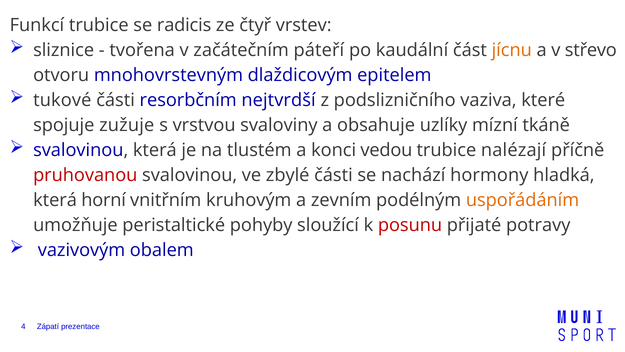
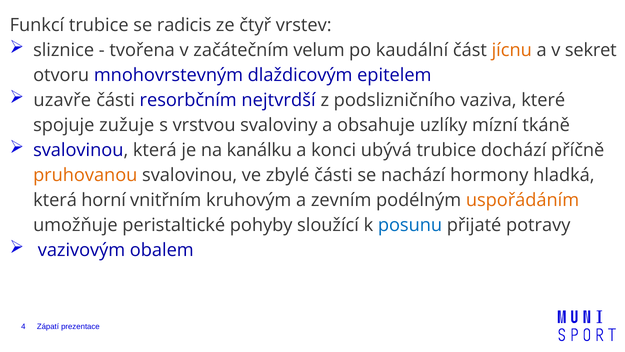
páteří: páteří -> velum
střevo: střevo -> sekret
tukové: tukové -> uzavře
tlustém: tlustém -> kanálku
vedou: vedou -> ubývá
nalézají: nalézají -> dochází
pruhovanou colour: red -> orange
posunu colour: red -> blue
